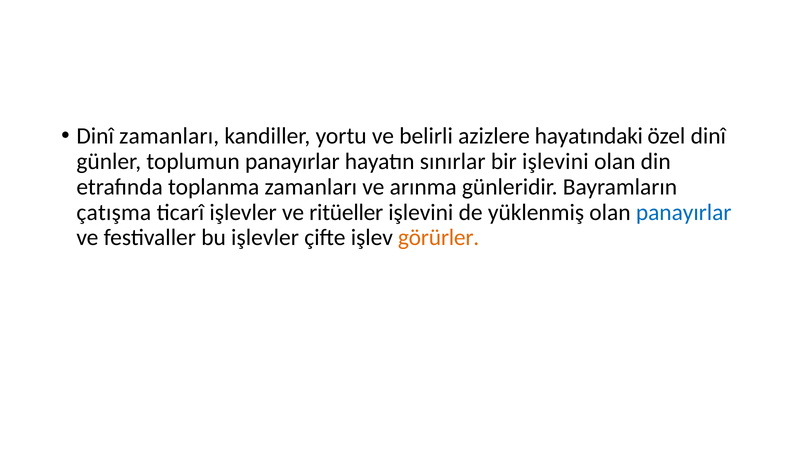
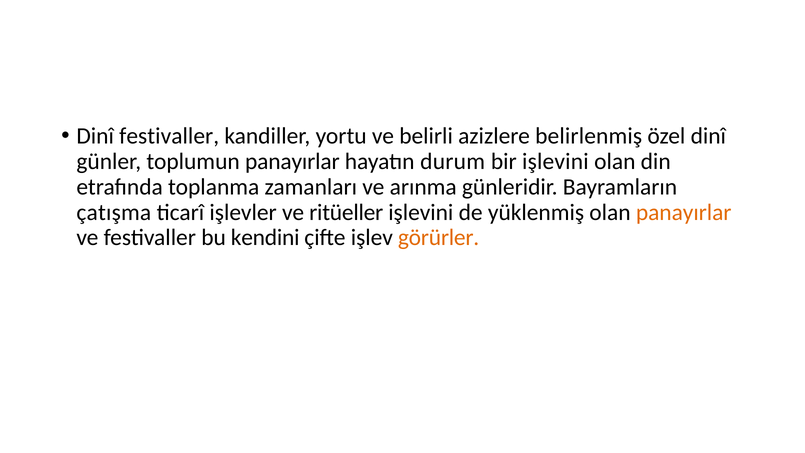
Dinî zamanları: zamanları -> festivaller
hayatındaki: hayatındaki -> belirlenmiş
sınırlar: sınırlar -> durum
panayırlar at (684, 212) colour: blue -> orange
bu işlevler: işlevler -> kendini
